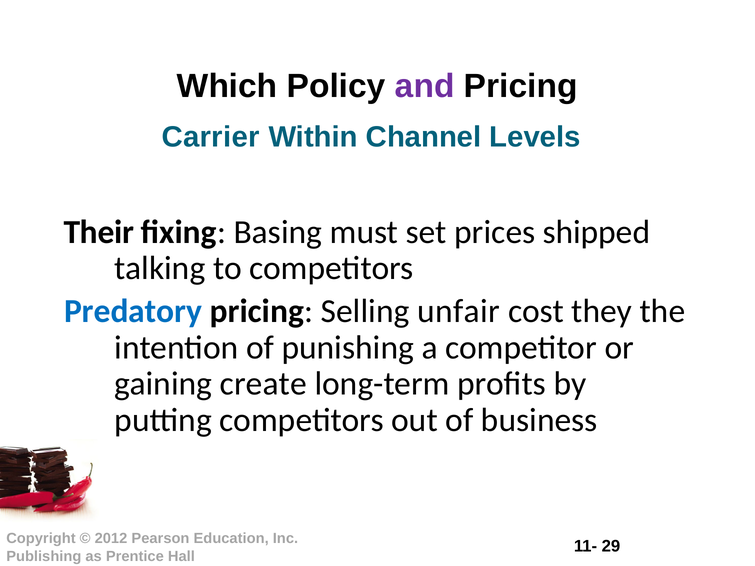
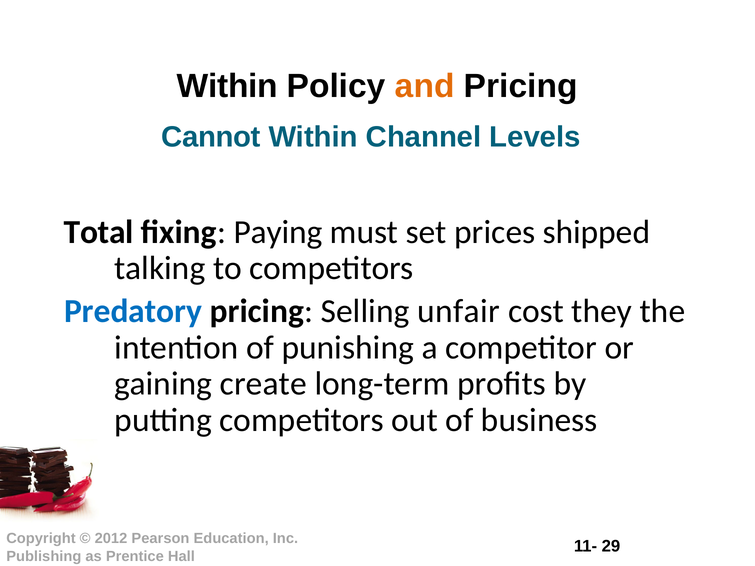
Which at (227, 86): Which -> Within
and colour: purple -> orange
Carrier: Carrier -> Cannot
Their: Their -> Total
Basing: Basing -> Paying
